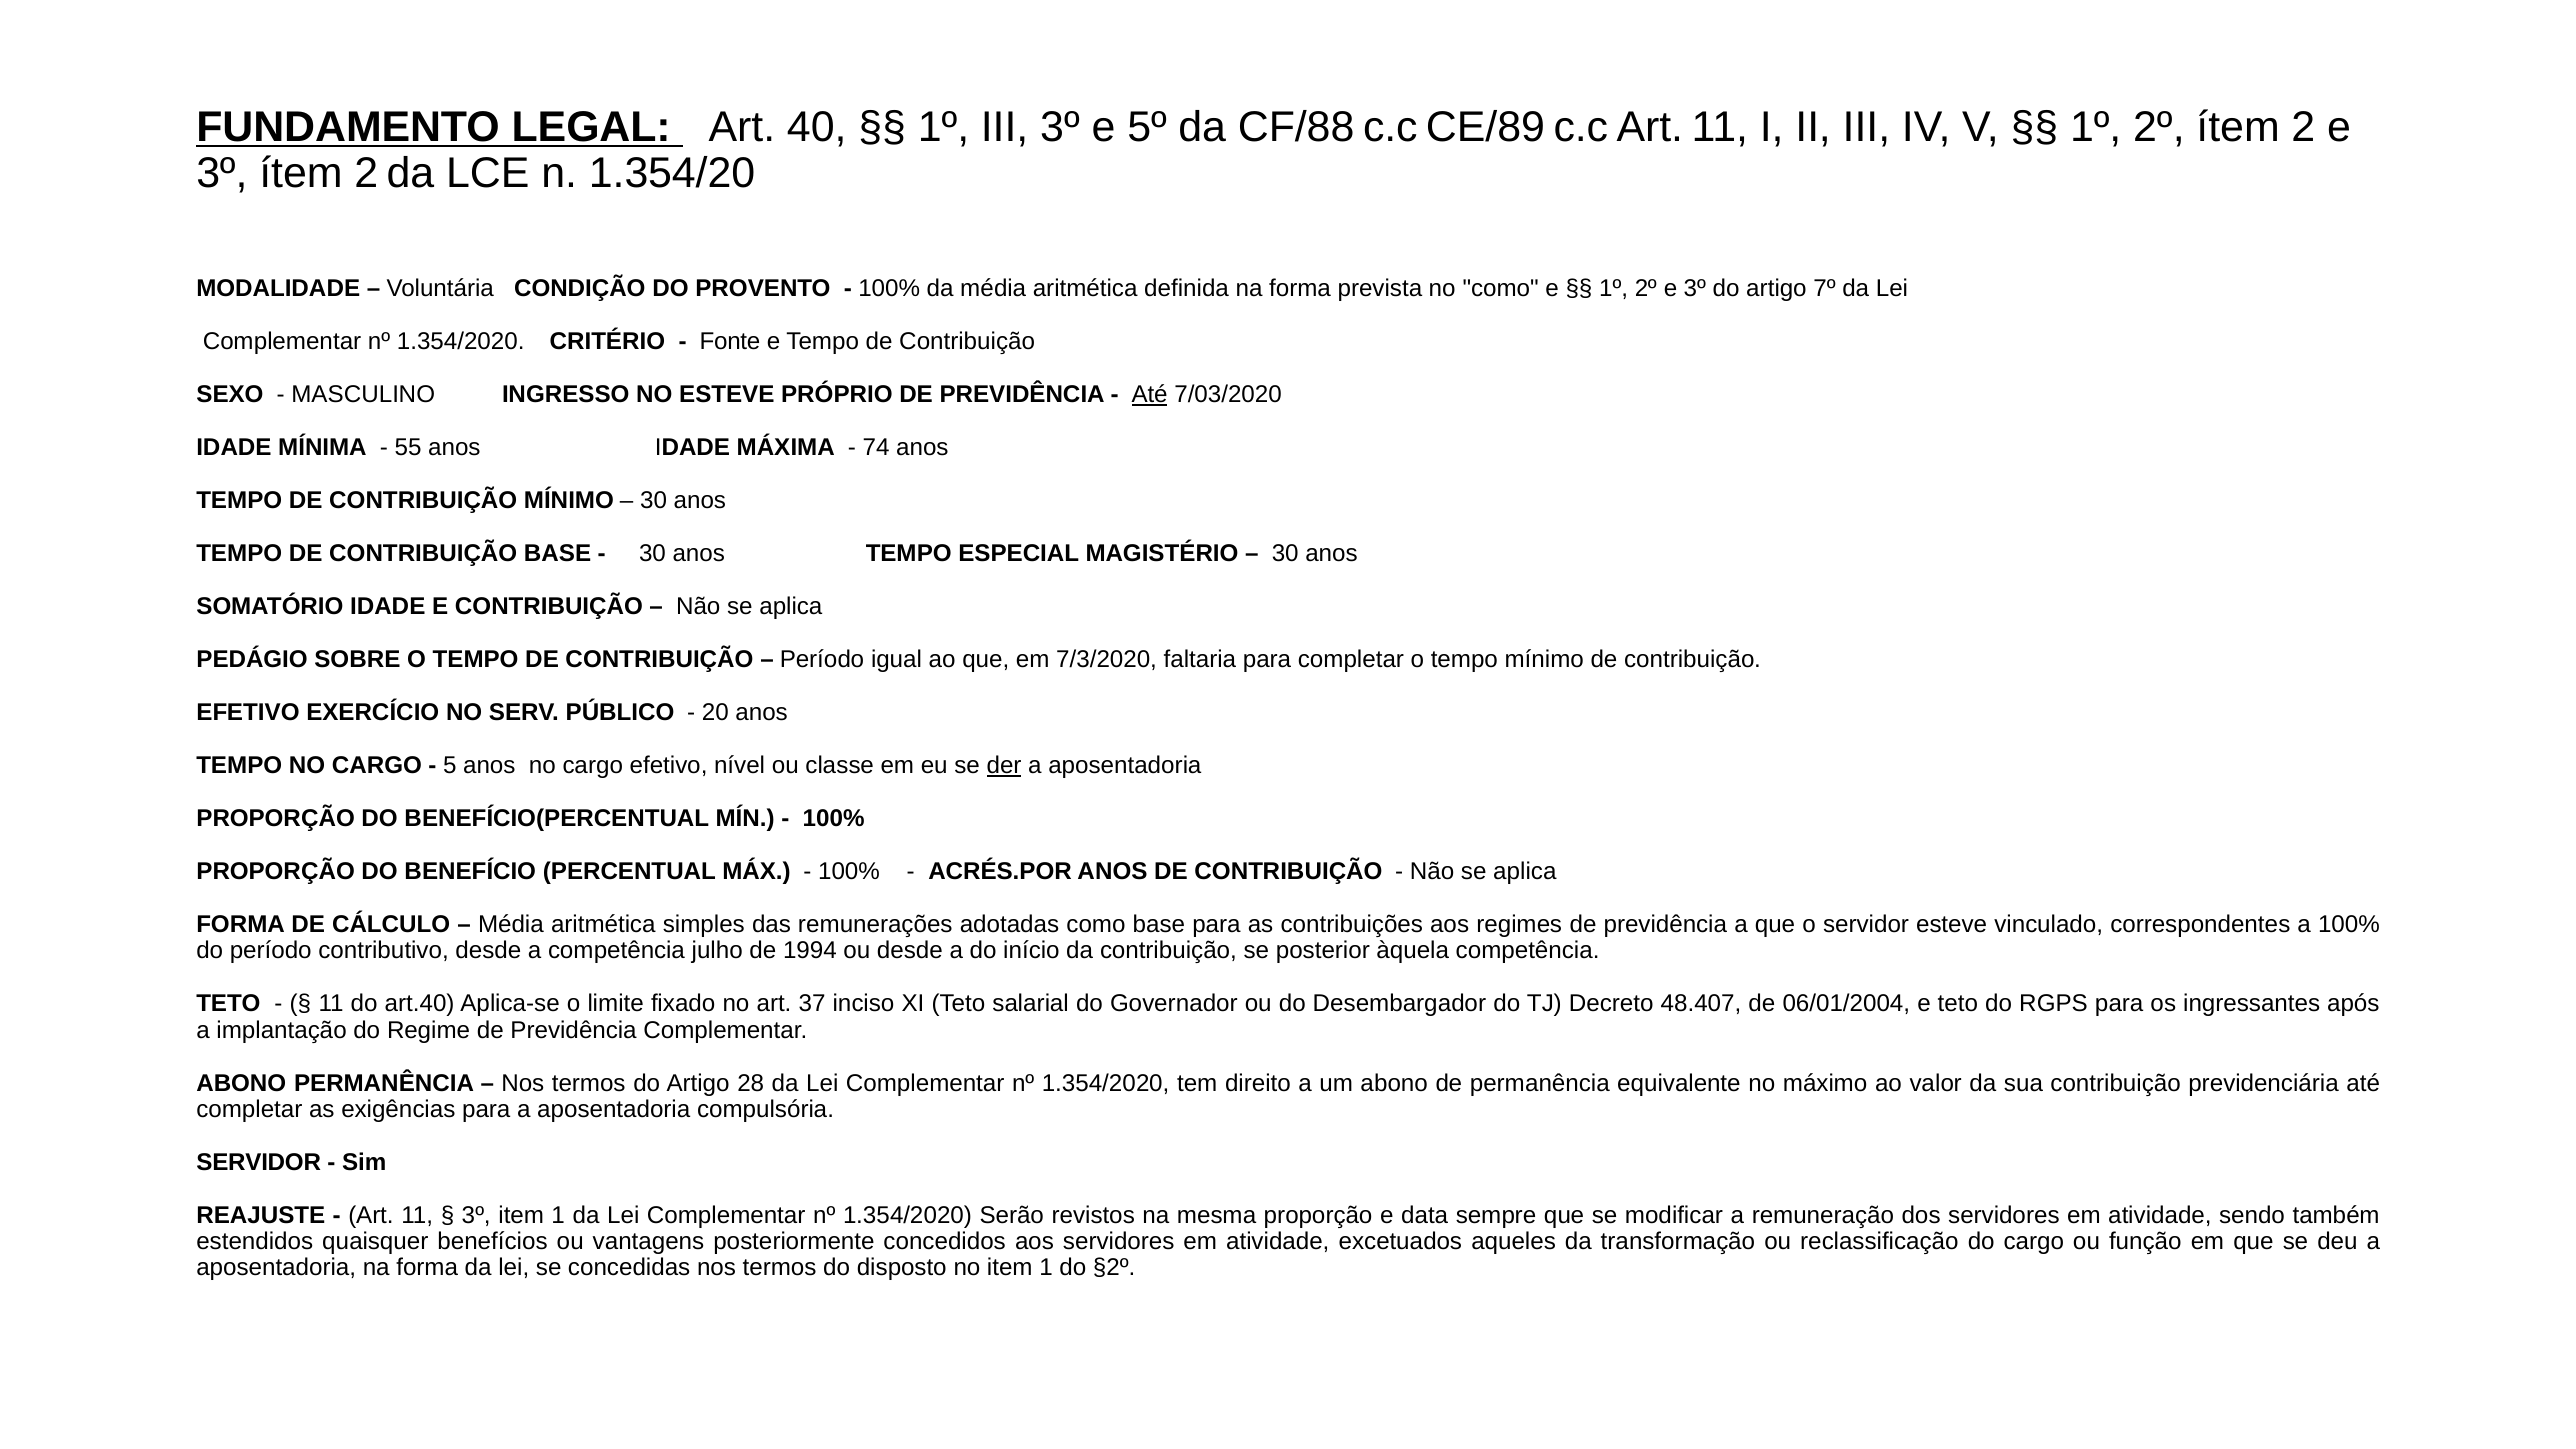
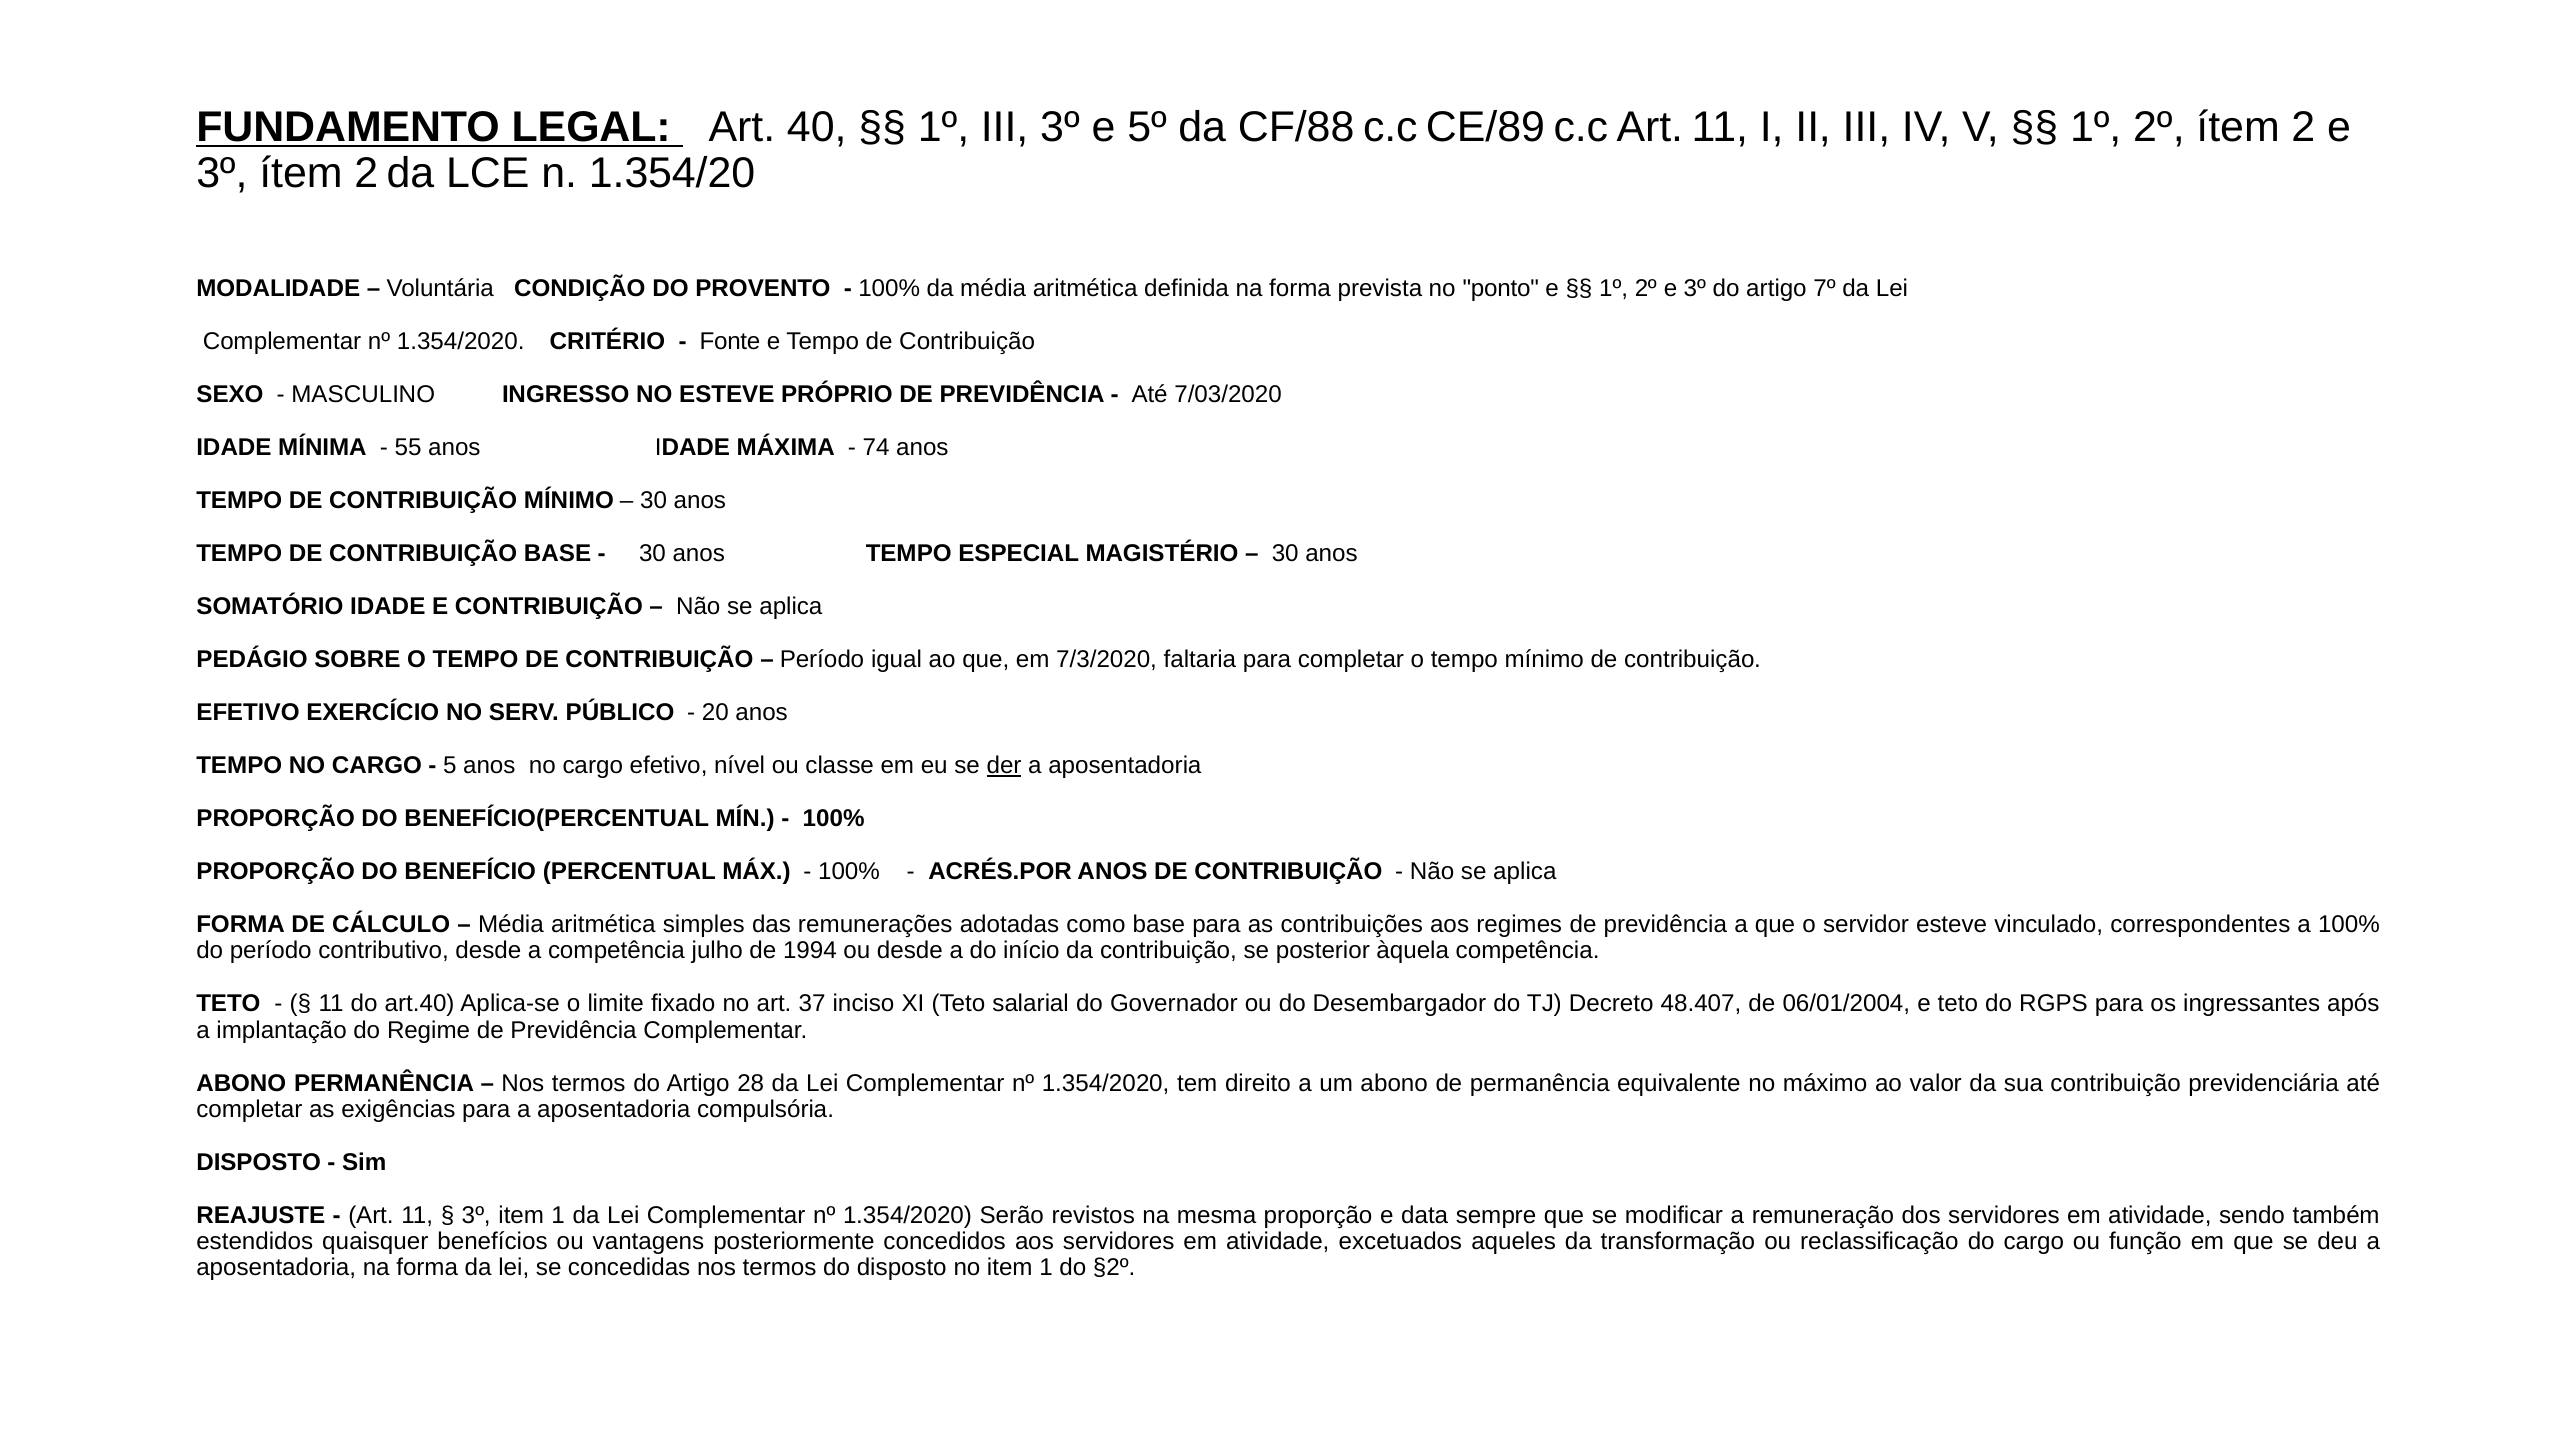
no como: como -> ponto
Até at (1150, 395) underline: present -> none
SERVIDOR at (259, 1162): SERVIDOR -> DISPOSTO
